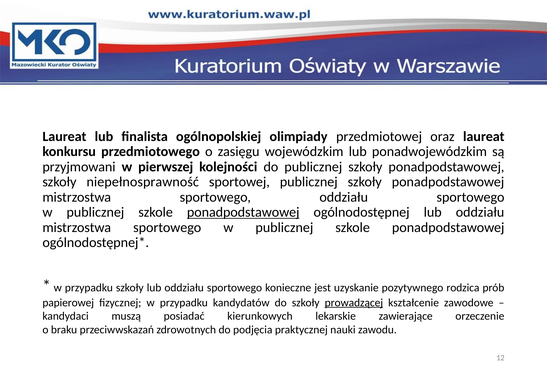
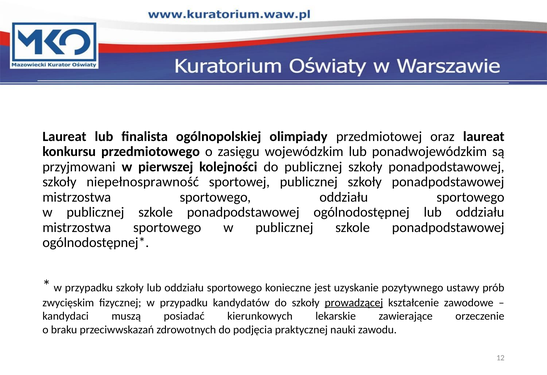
ponadpodstawowej at (243, 212) underline: present -> none
rodzica: rodzica -> ustawy
papierowej: papierowej -> zwycięskim
